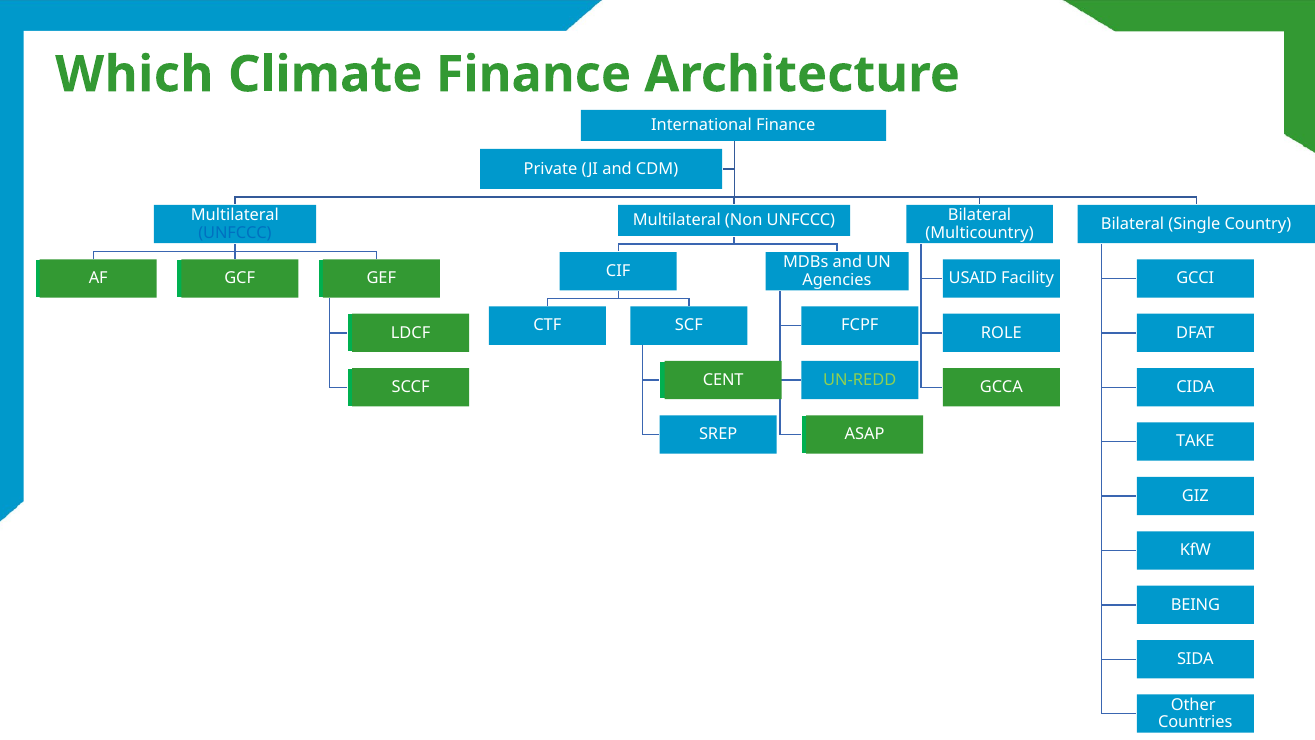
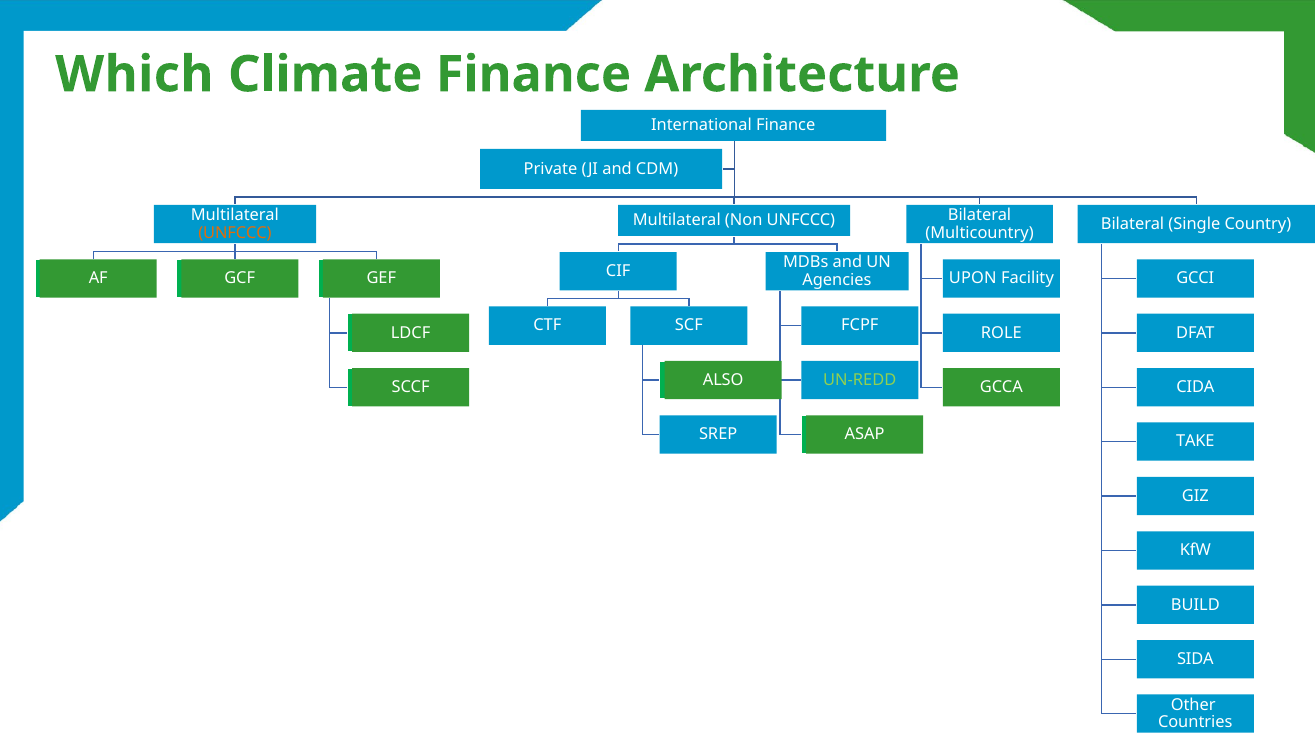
UNFCCC at (235, 233) colour: blue -> orange
USAID: USAID -> UPON
CENT: CENT -> ALSO
BEING: BEING -> BUILD
